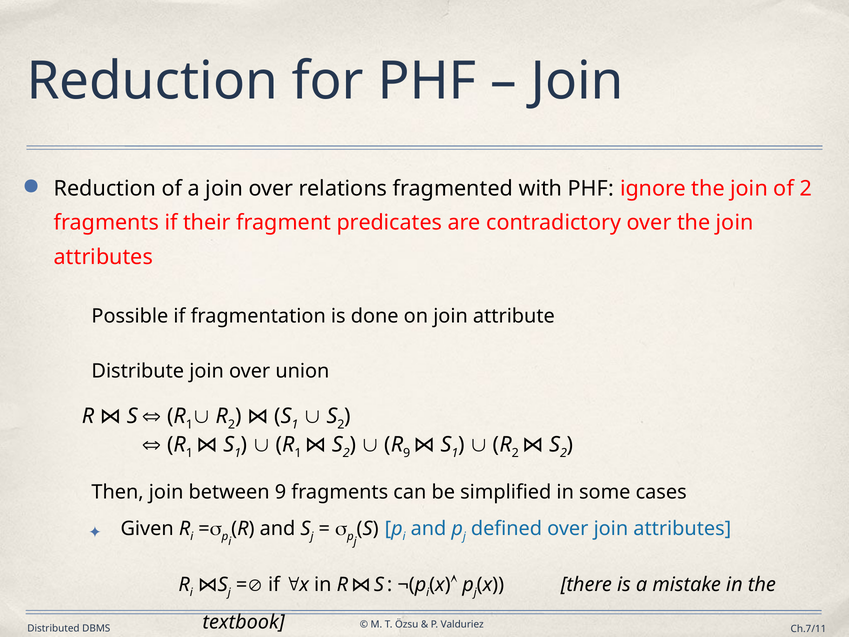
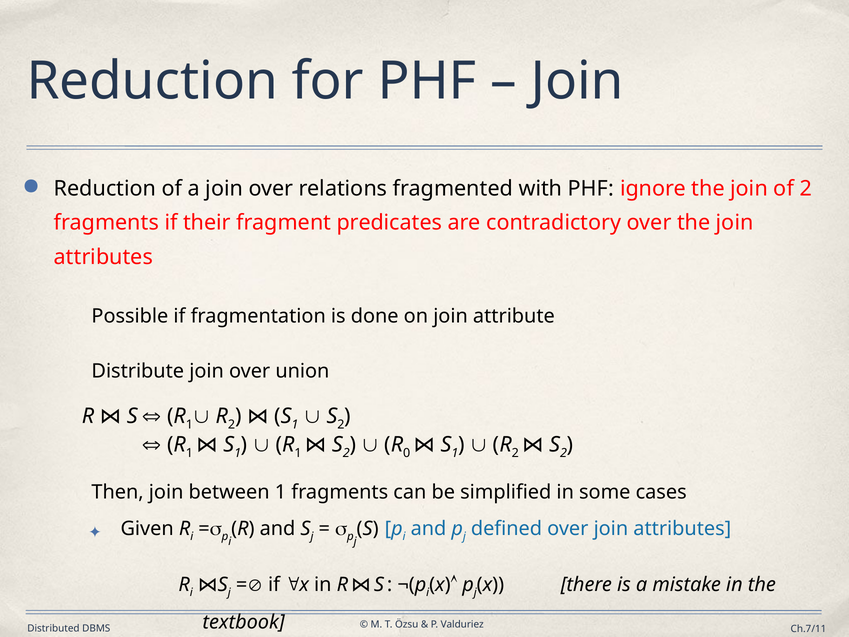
R 9: 9 -> 0
between 9: 9 -> 1
